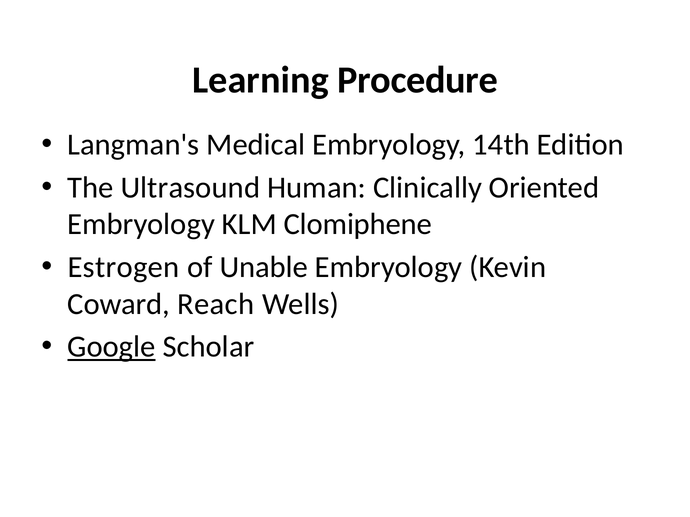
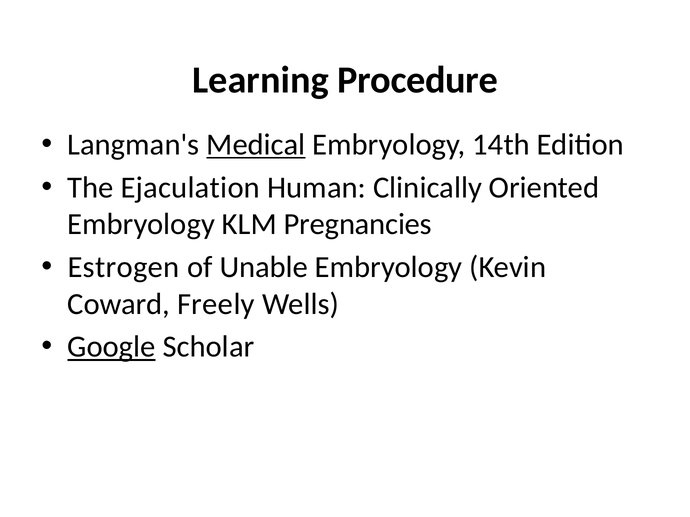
Medical underline: none -> present
Ultrasound: Ultrasound -> Ejaculation
Clomiphene: Clomiphene -> Pregnancies
Reach: Reach -> Freely
